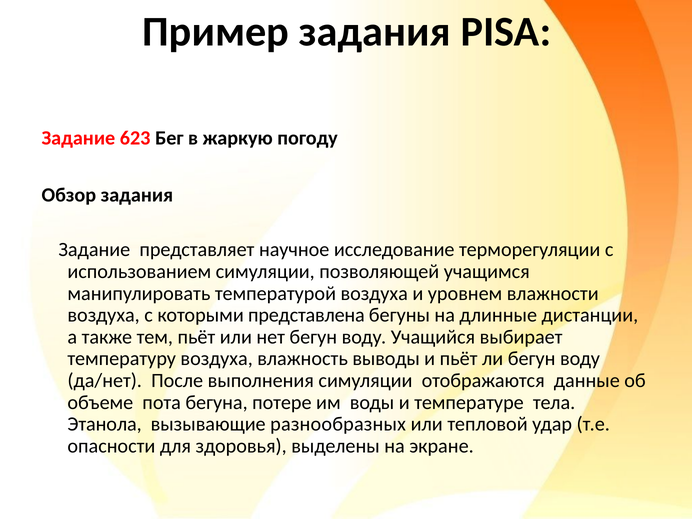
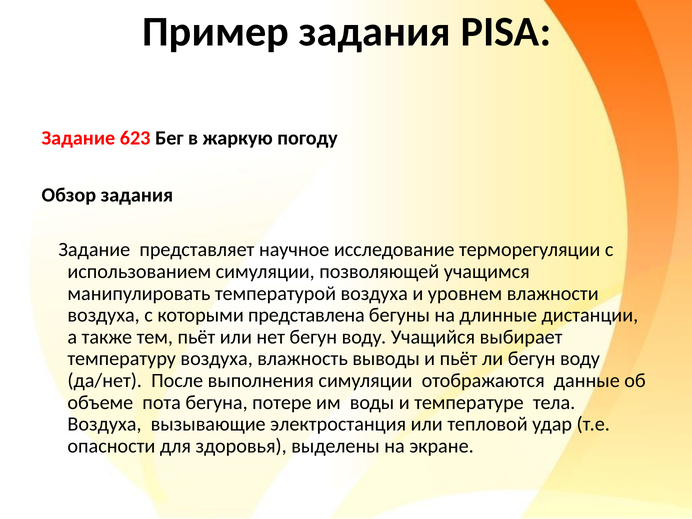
Этанола at (105, 424): Этанола -> Воздуха
разнообразных: разнообразных -> электростанция
